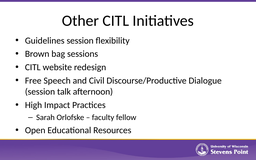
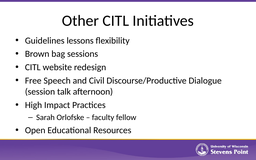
Guidelines session: session -> lessons
